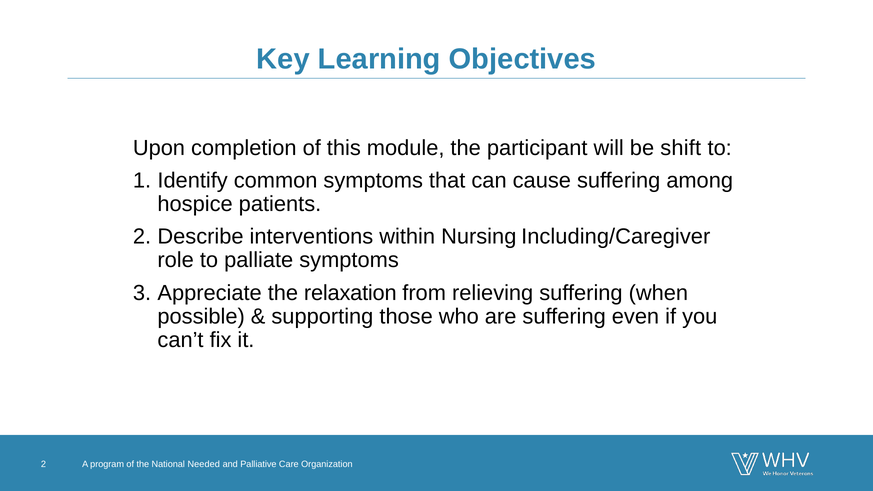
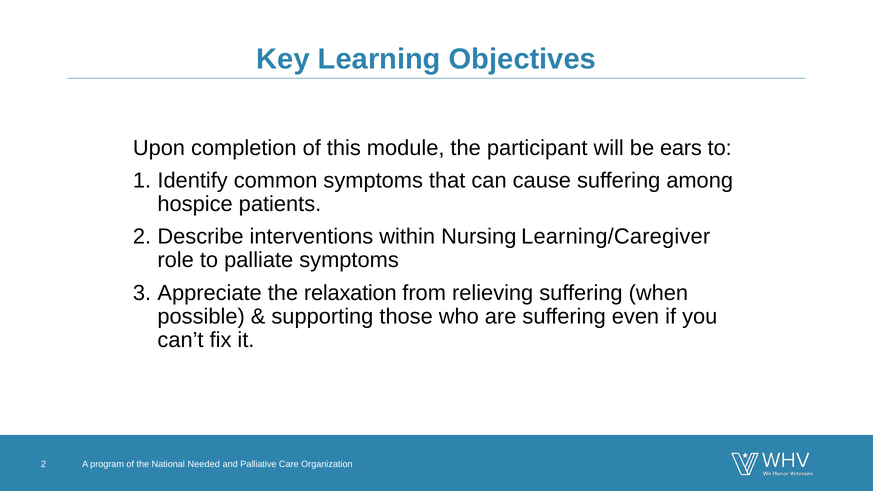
shift: shift -> ears
Including/Caregiver: Including/Caregiver -> Learning/Caregiver
